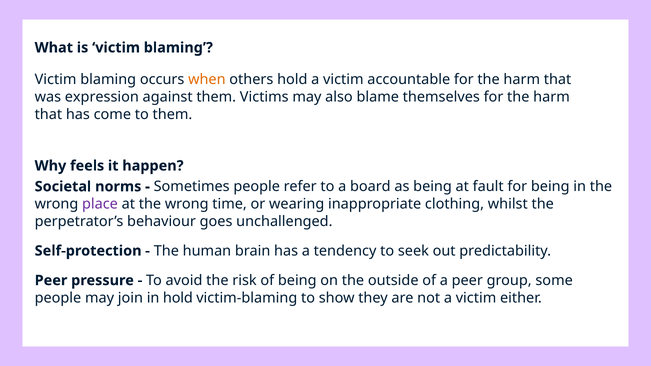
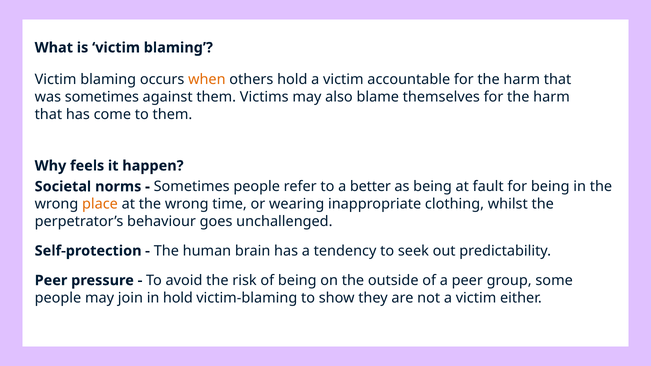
was expression: expression -> sometimes
board: board -> better
place colour: purple -> orange
